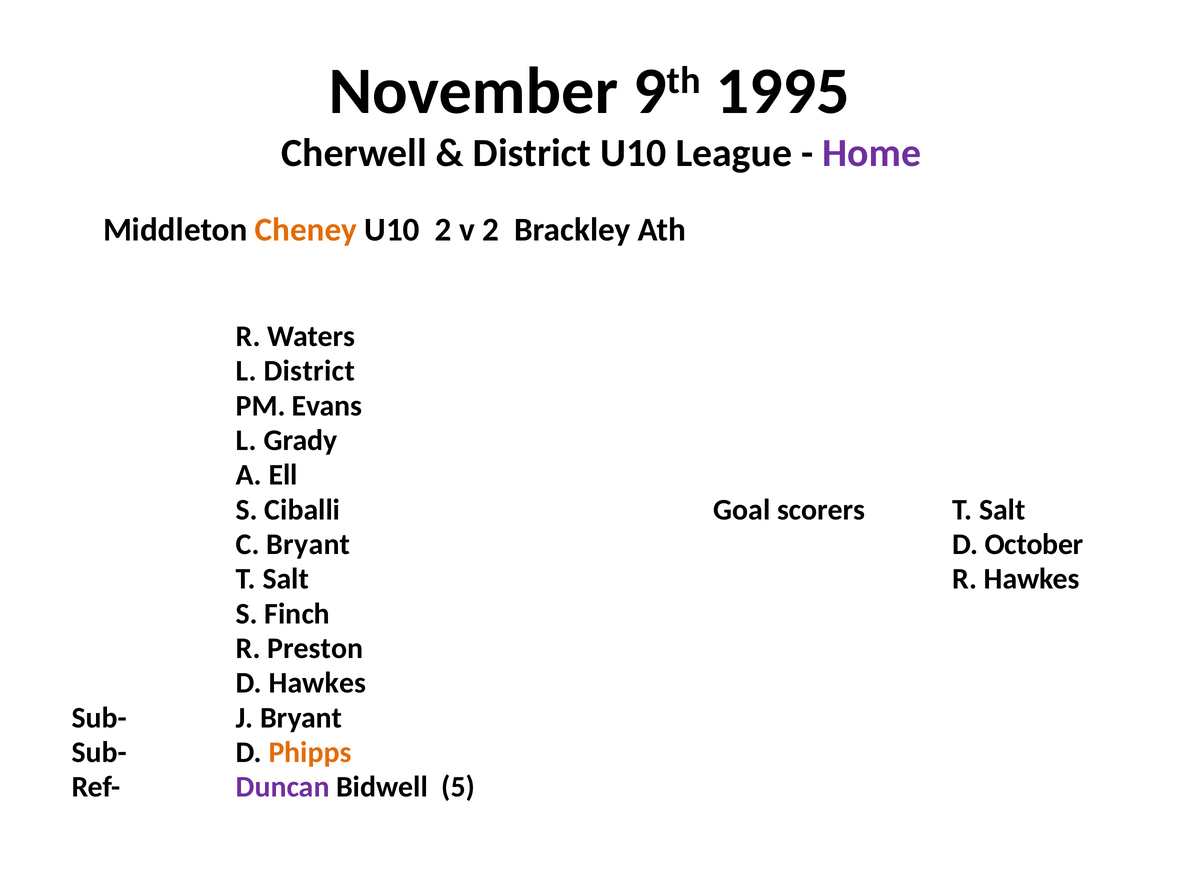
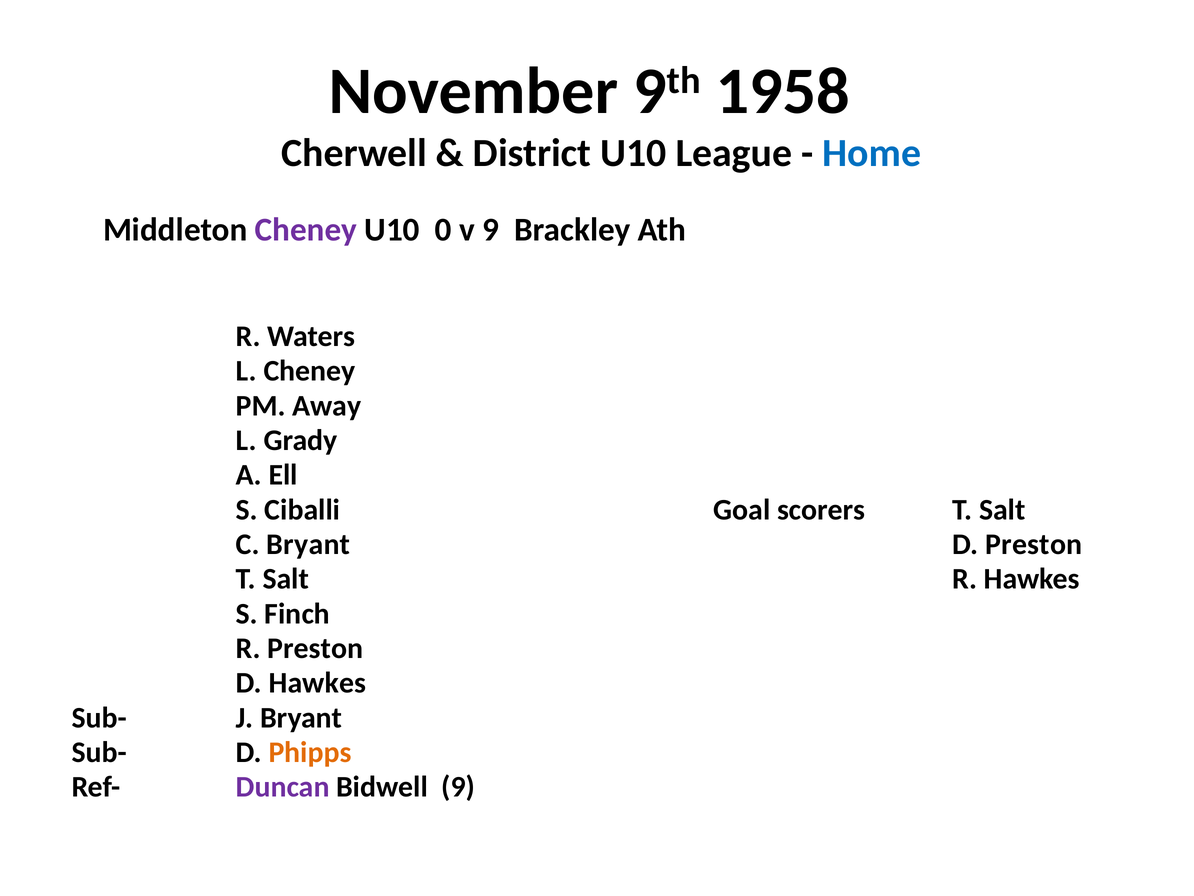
1995: 1995 -> 1958
Home colour: purple -> blue
Cheney at (306, 229) colour: orange -> purple
U10 2: 2 -> 0
v 2: 2 -> 9
L District: District -> Cheney
Evans: Evans -> Away
D October: October -> Preston
Bidwell 5: 5 -> 9
